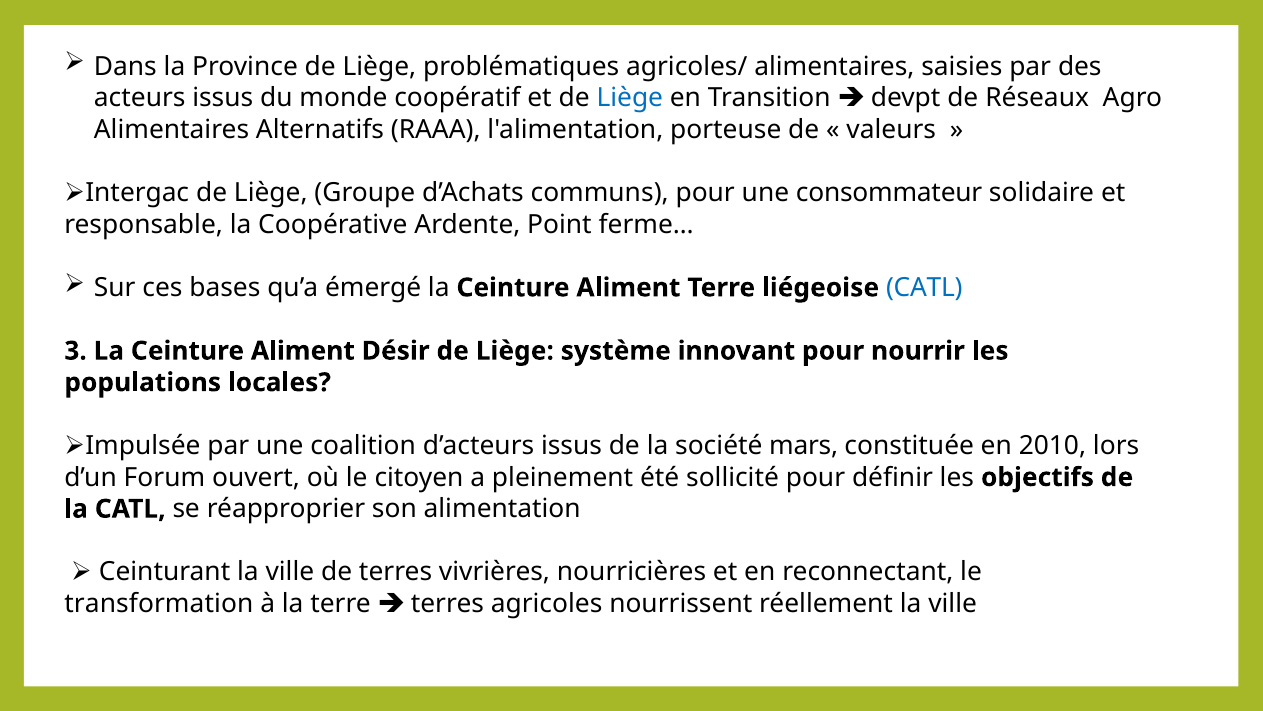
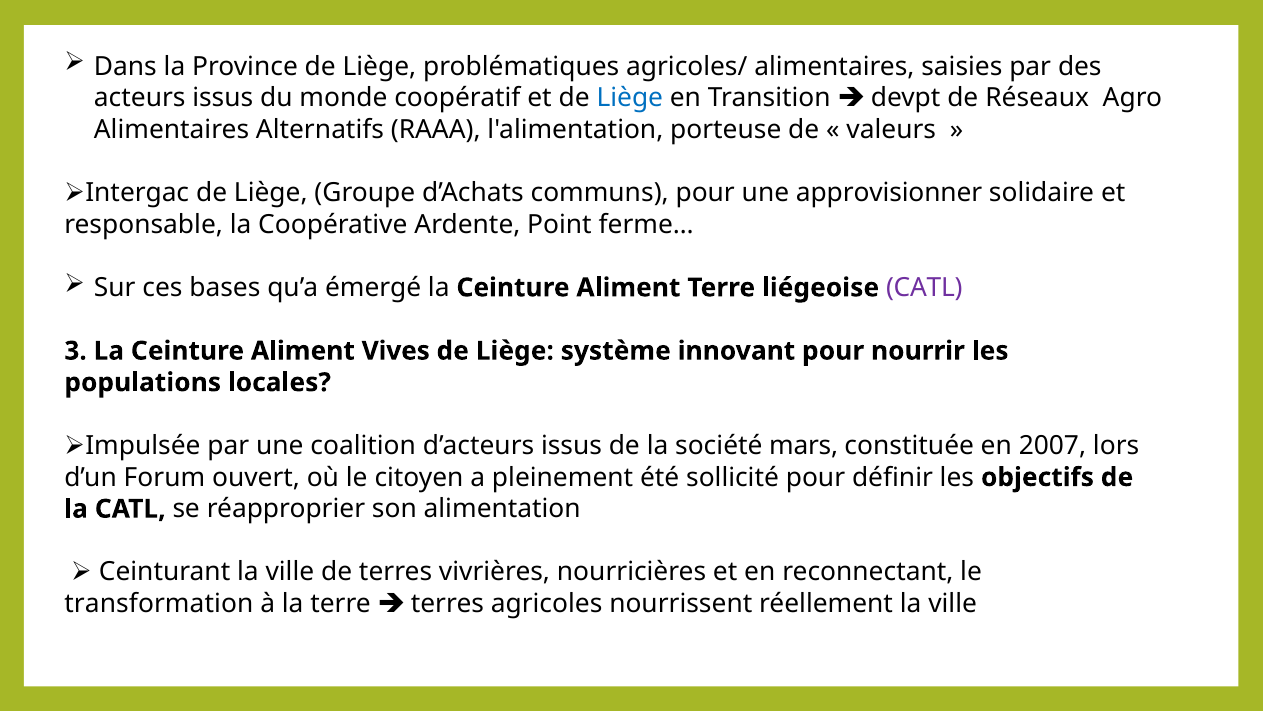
consommateur: consommateur -> approvisionner
CATL at (924, 287) colour: blue -> purple
Désir: Désir -> Vives
2010: 2010 -> 2007
